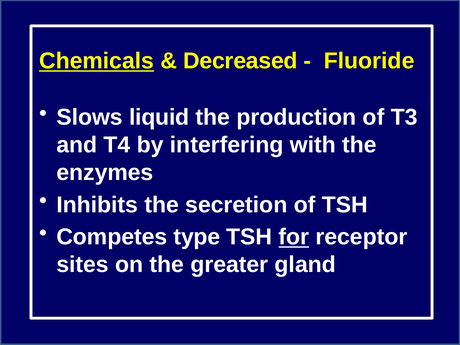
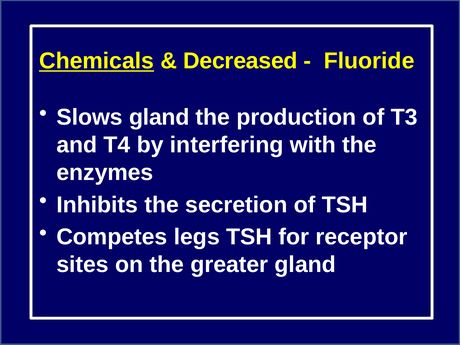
Slows liquid: liquid -> gland
type: type -> legs
for underline: present -> none
